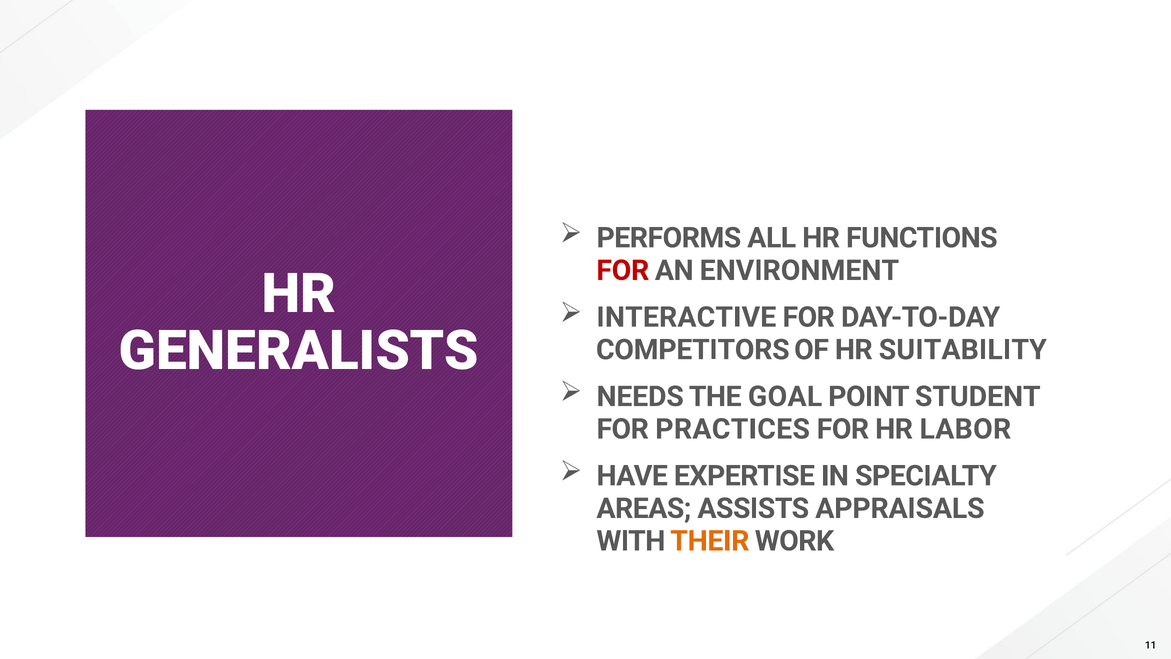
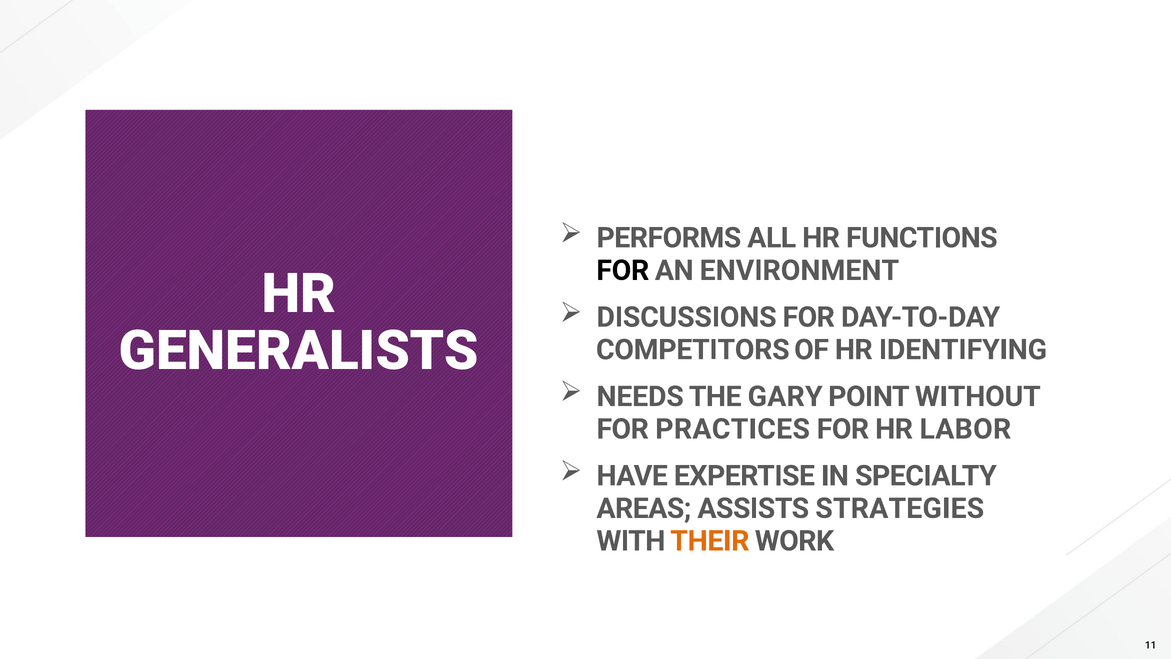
FOR at (623, 270) colour: red -> black
INTERACTIVE: INTERACTIVE -> DISCUSSIONS
SUITABILITY: SUITABILITY -> IDENTIFYING
GOAL: GOAL -> GARY
STUDENT: STUDENT -> WITHOUT
APPRAISALS: APPRAISALS -> STRATEGIES
